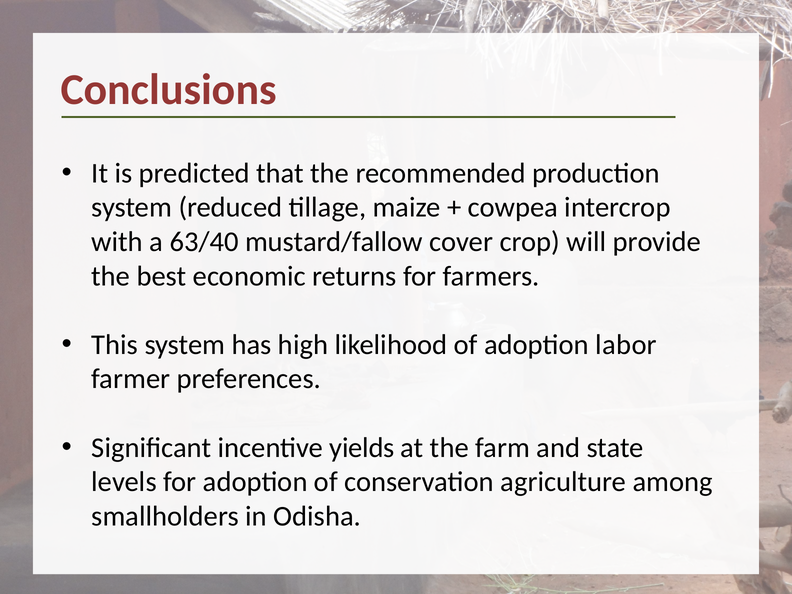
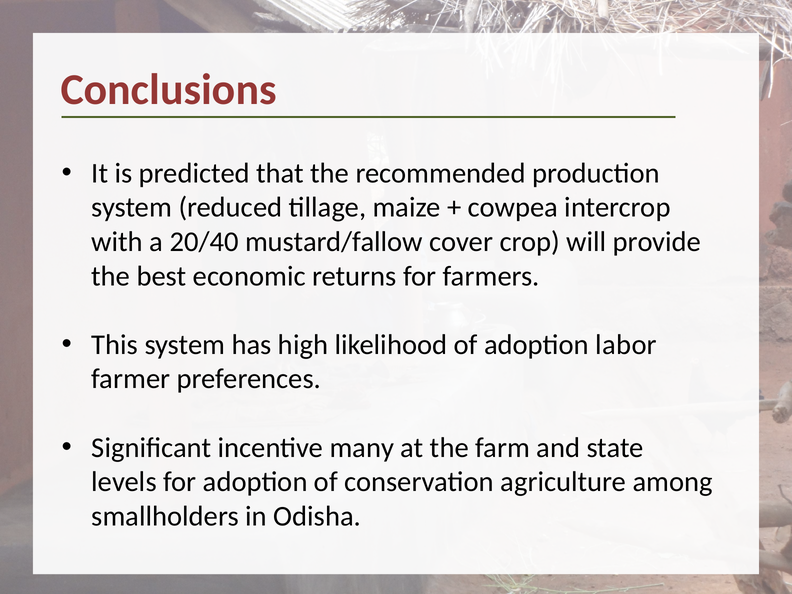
63/40: 63/40 -> 20/40
yields: yields -> many
